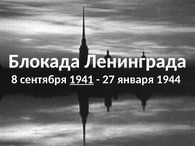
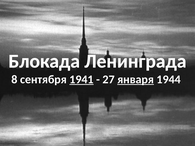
января underline: none -> present
